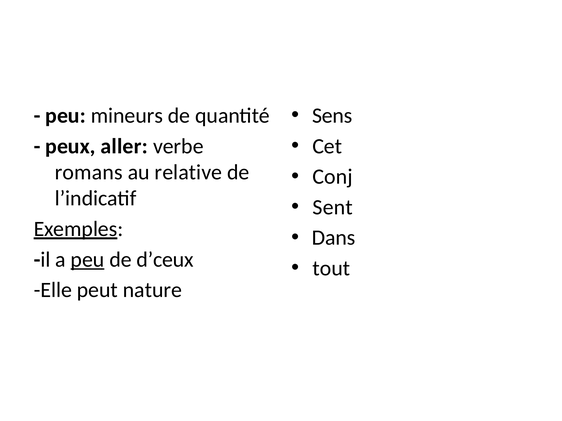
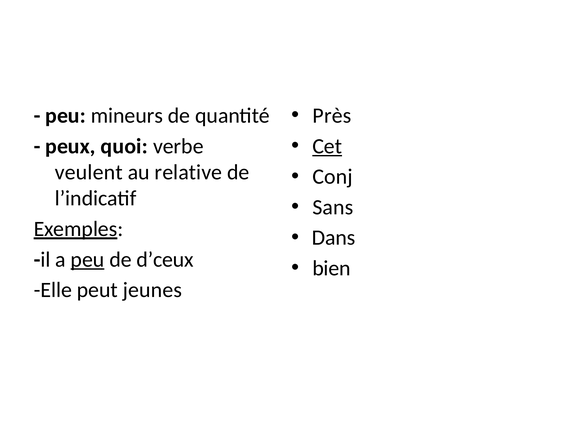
Sens: Sens -> Près
Cet underline: none -> present
aller: aller -> quoi
romans: romans -> veulent
Sent: Sent -> Sans
tout: tout -> bien
nature: nature -> jeunes
